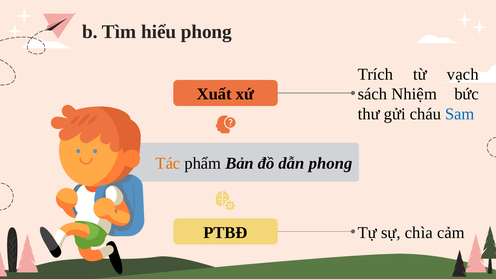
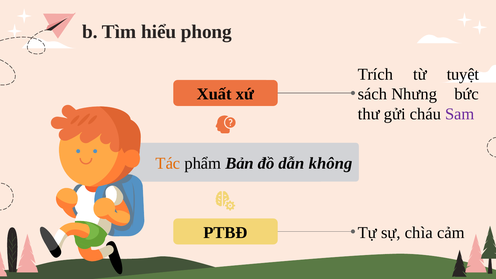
vạch: vạch -> tuyệt
Nhiệm: Nhiệm -> Nhưng
Sam colour: blue -> purple
dẫn phong: phong -> không
